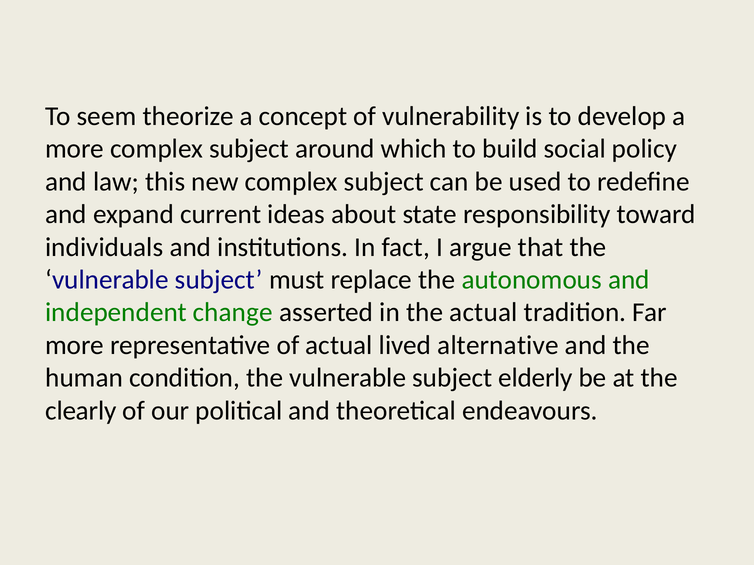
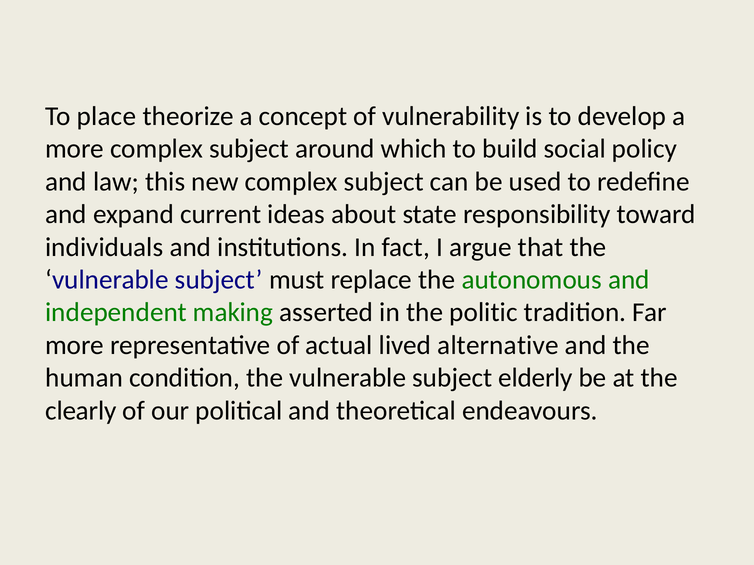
seem: seem -> place
change: change -> making
the actual: actual -> politic
